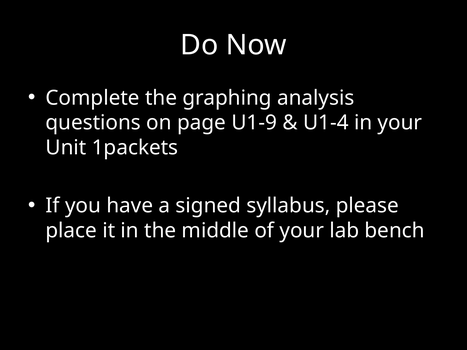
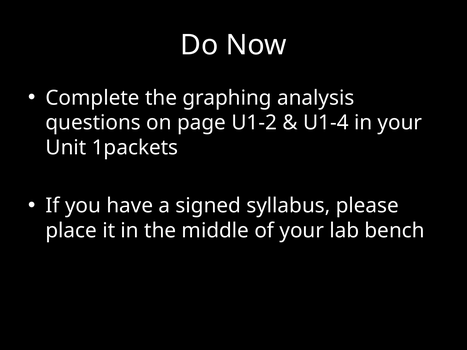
U1-9: U1-9 -> U1-2
